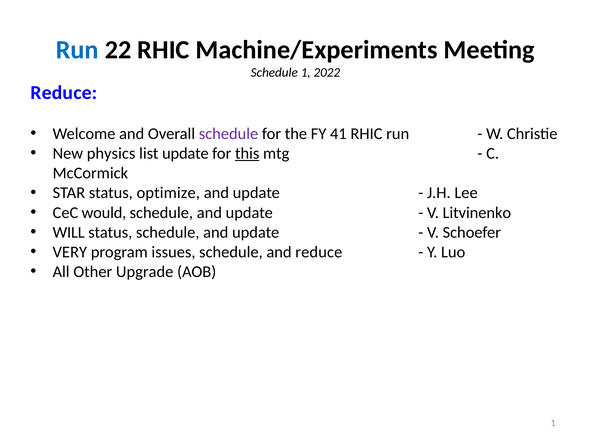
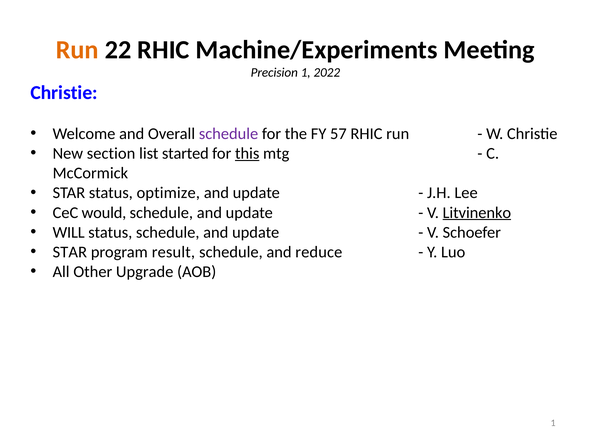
Run at (77, 50) colour: blue -> orange
Schedule at (274, 73): Schedule -> Precision
Reduce at (64, 93): Reduce -> Christie
41: 41 -> 57
physics: physics -> section
list update: update -> started
Litvinenko underline: none -> present
VERY at (70, 252): VERY -> STAR
issues: issues -> result
